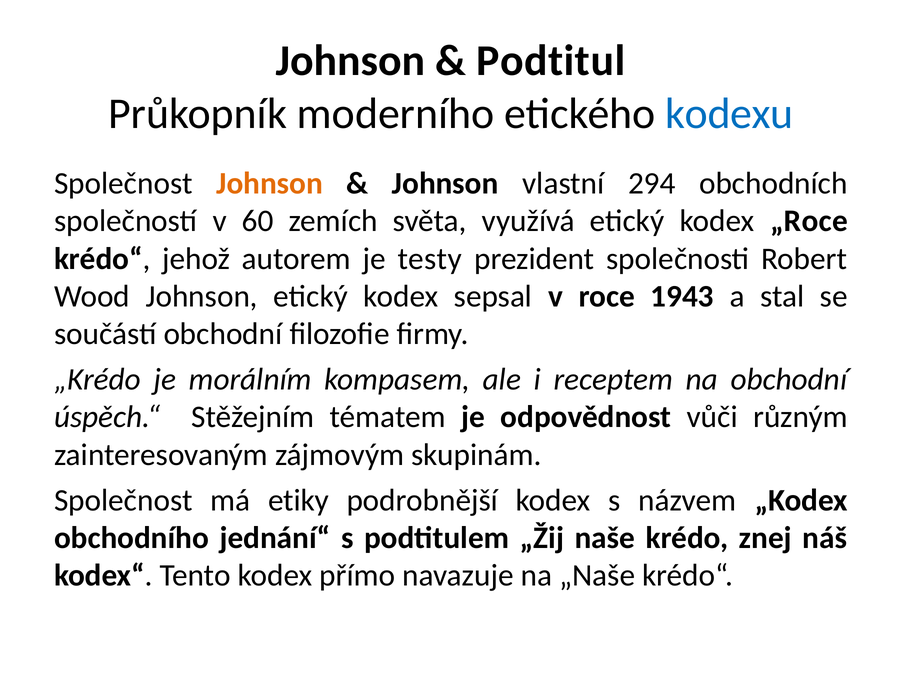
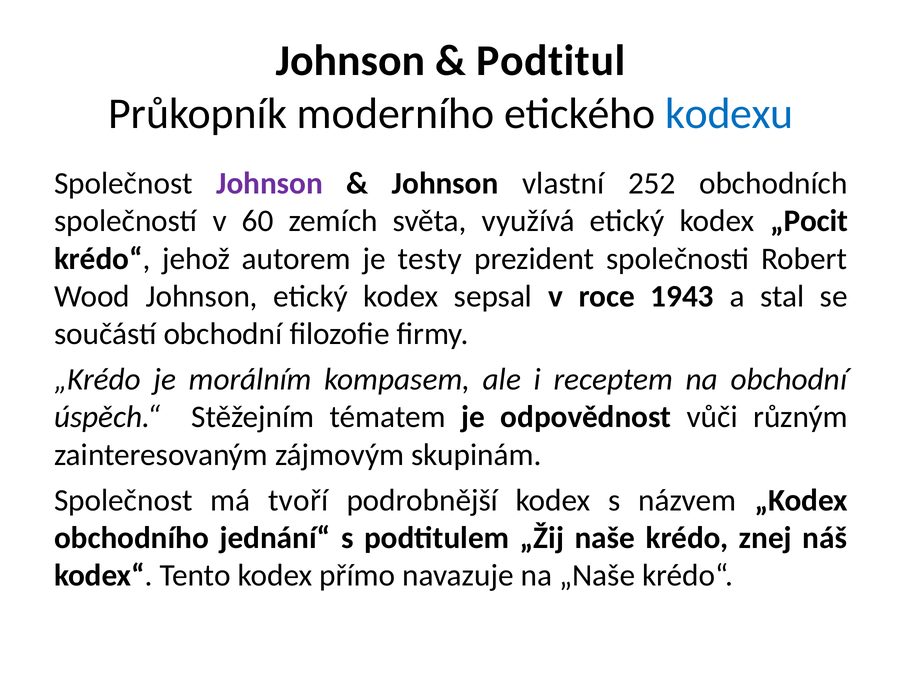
Johnson at (269, 183) colour: orange -> purple
294: 294 -> 252
„Roce: „Roce -> „Pocit
etiky: etiky -> tvoří
